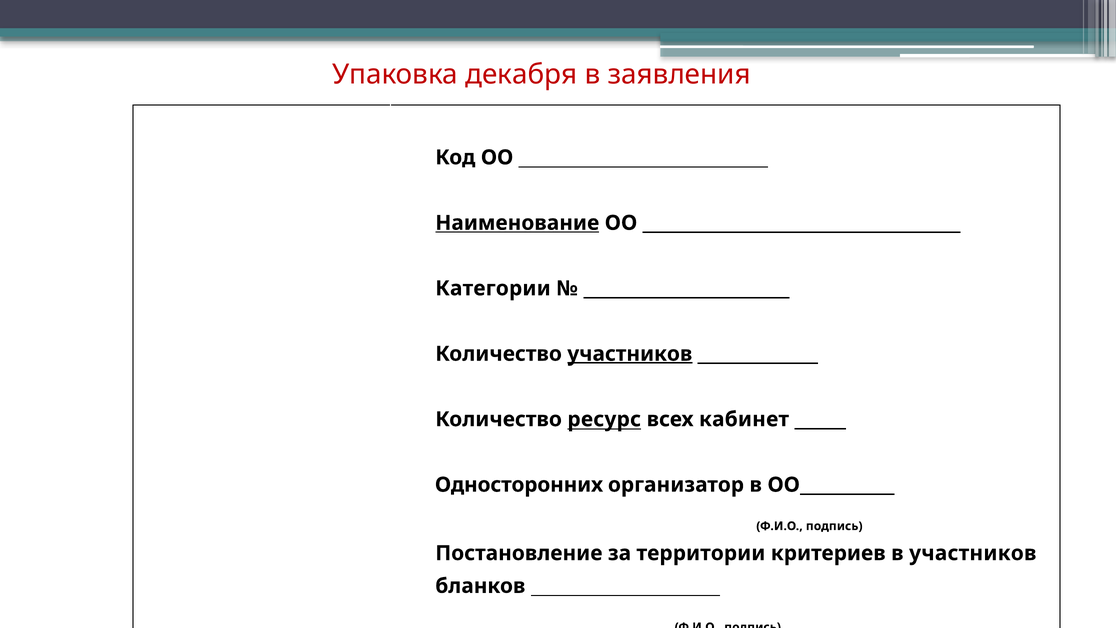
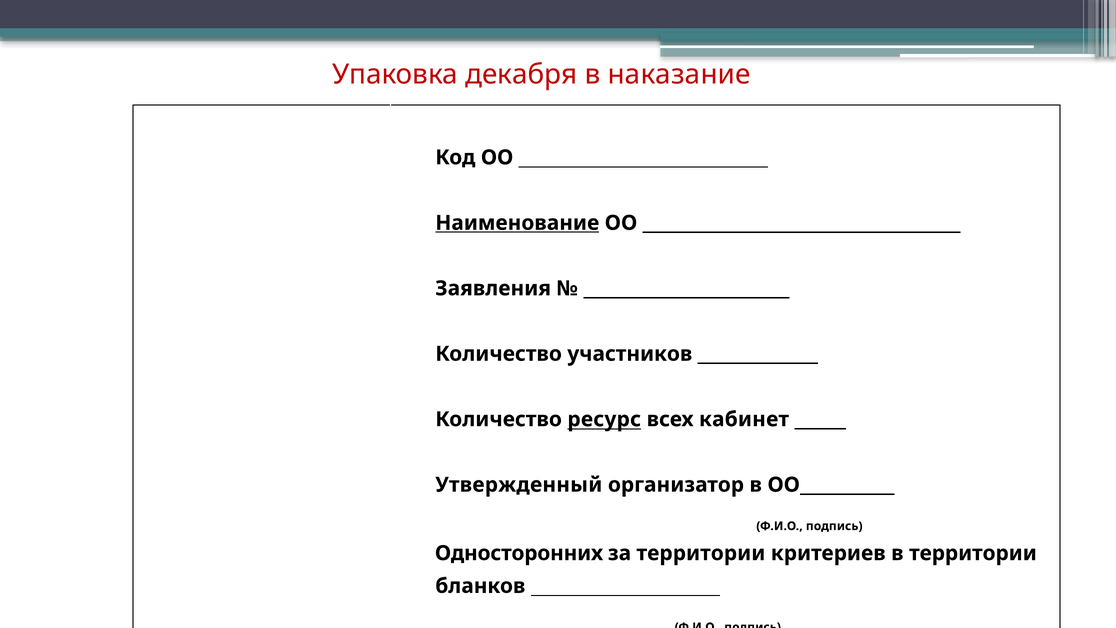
заявления: заявления -> наказание
Категории: Категории -> Заявления
участников at (630, 354) underline: present -> none
Односторонних: Односторонних -> Утвержденный
Постановление: Постановление -> Односторонних
в участников: участников -> территории
